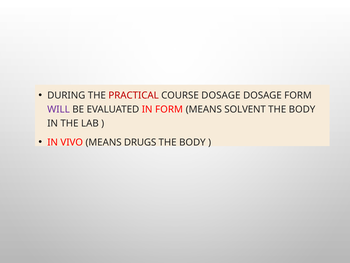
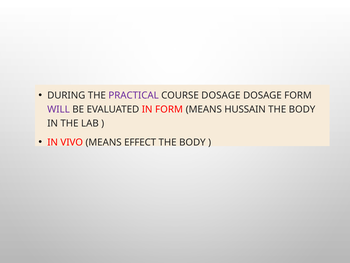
PRACTICAL colour: red -> purple
SOLVENT: SOLVENT -> HUSSAIN
DRUGS: DRUGS -> EFFECT
